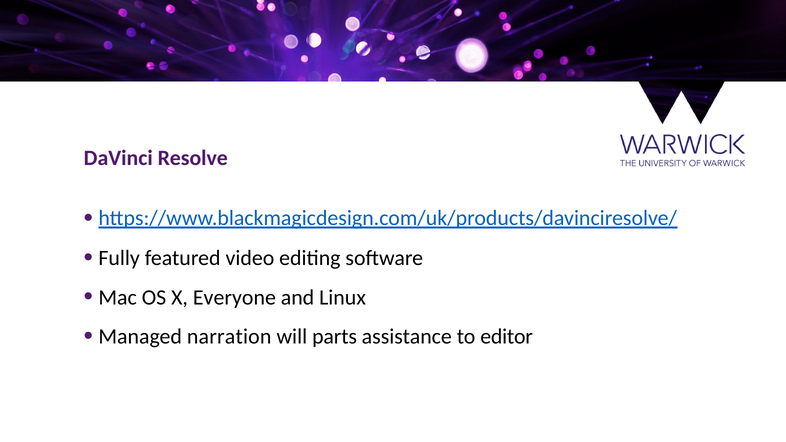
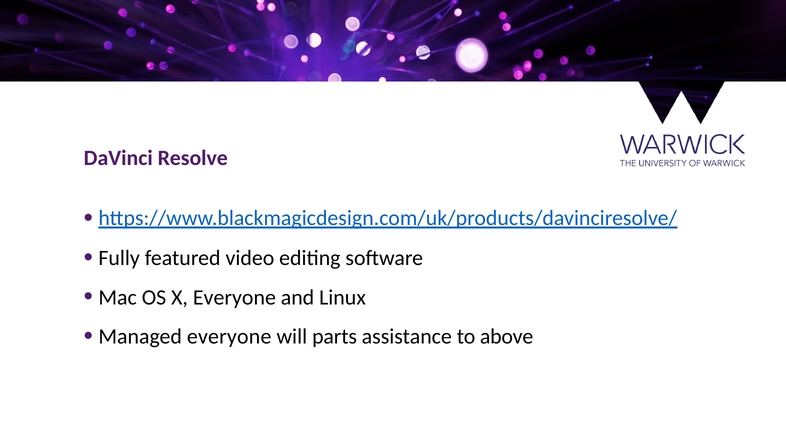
Managed narration: narration -> everyone
editor: editor -> above
